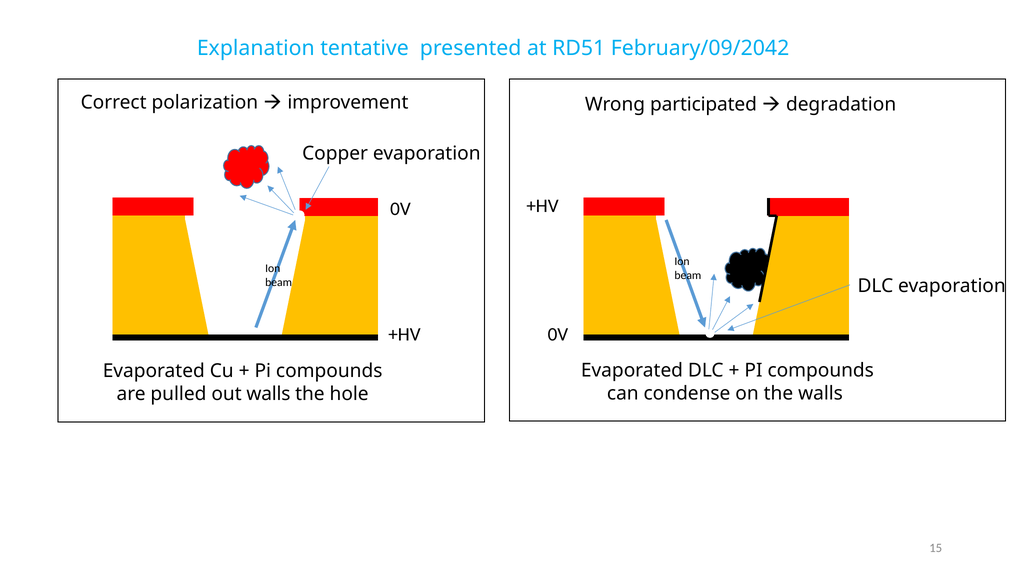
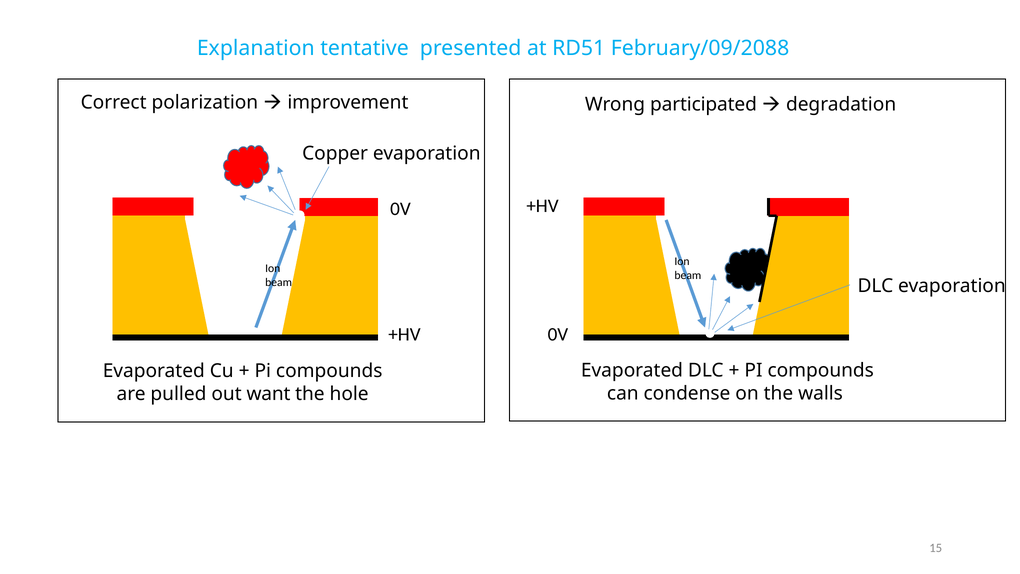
February/09/2042: February/09/2042 -> February/09/2088
out walls: walls -> want
